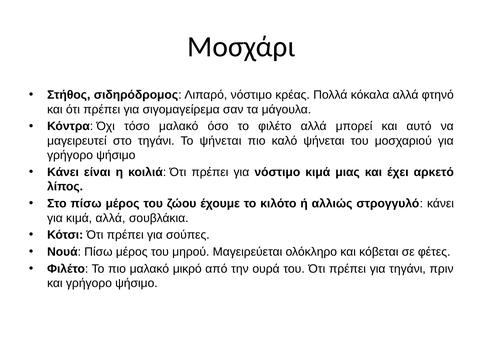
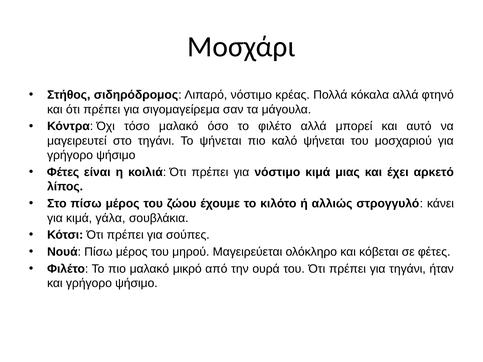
Κάνει at (63, 172): Κάνει -> Φέτες
κιμά αλλά: αλλά -> γάλα
πριν: πριν -> ήταν
